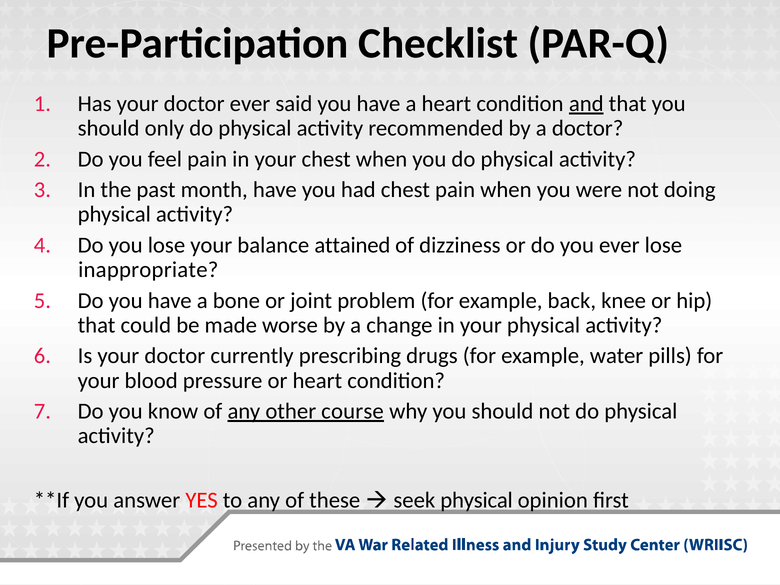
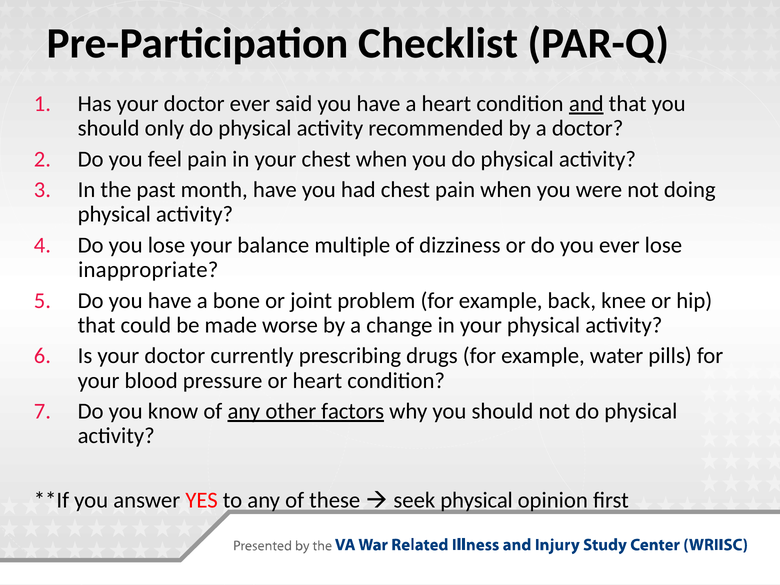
attained: attained -> multiple
course: course -> factors
